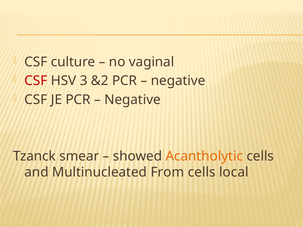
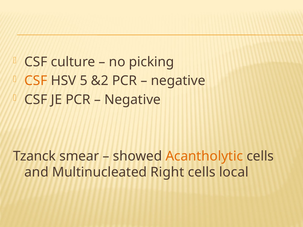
vaginal: vaginal -> picking
CSF at (36, 81) colour: red -> orange
3: 3 -> 5
From: From -> Right
